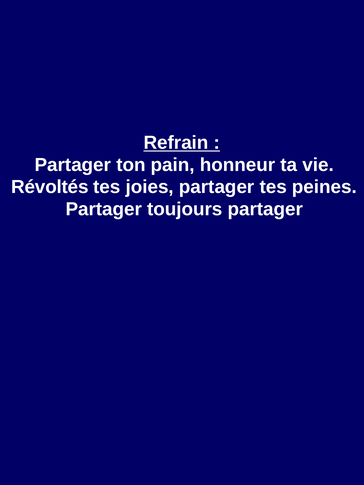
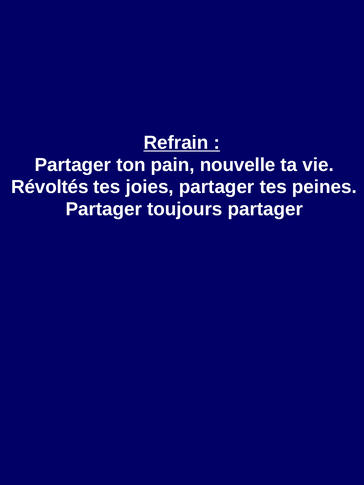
honneur: honneur -> nouvelle
